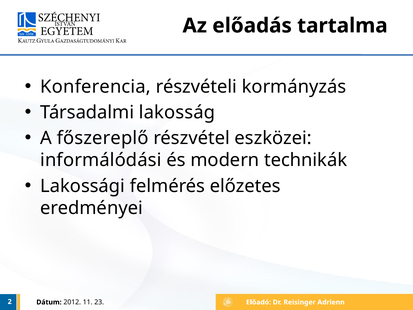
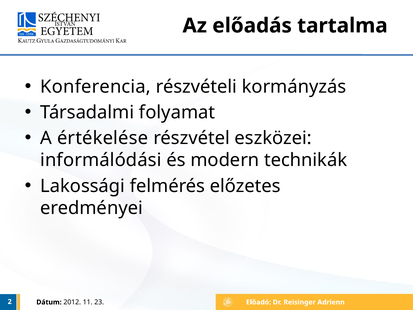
lakosság: lakosság -> folyamat
főszereplő: főszereplő -> értékelése
